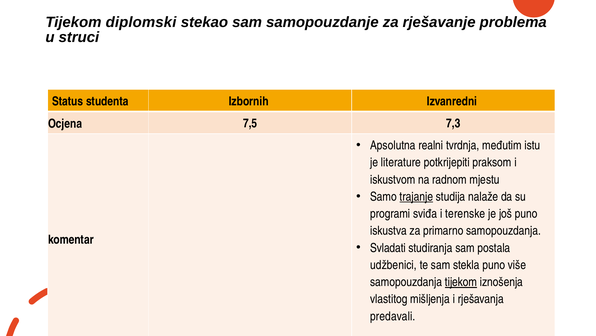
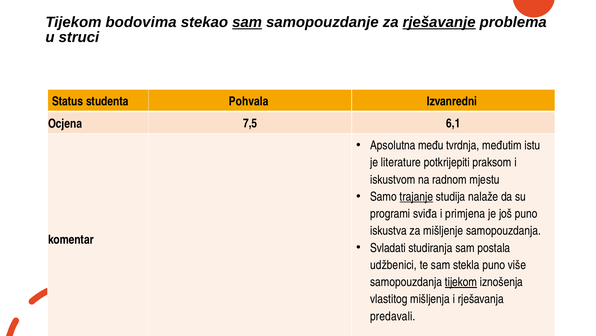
diplomski: diplomski -> bodovima
sam at (247, 22) underline: none -> present
rješavanje underline: none -> present
Izbornih: Izbornih -> Pohvala
7,3: 7,3 -> 6,1
realni: realni -> među
terenske: terenske -> primjena
primarno: primarno -> mišljenje
